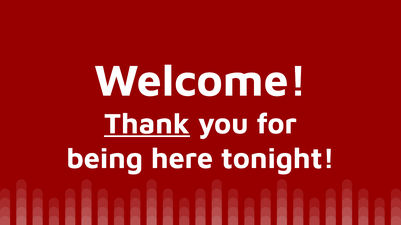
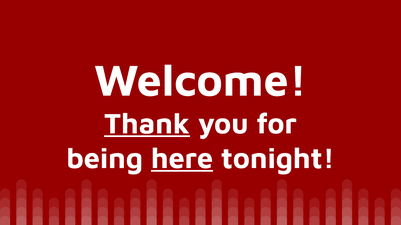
here underline: none -> present
